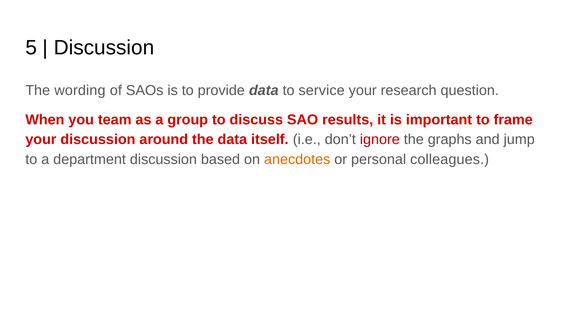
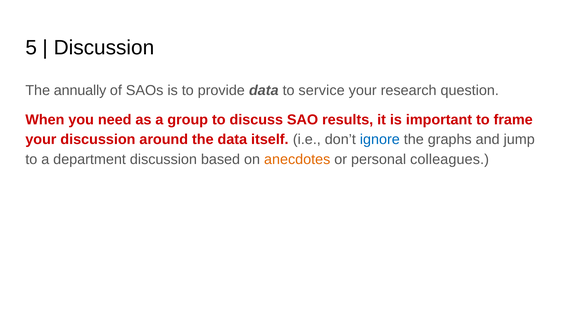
wording: wording -> annually
team: team -> need
ignore colour: red -> blue
